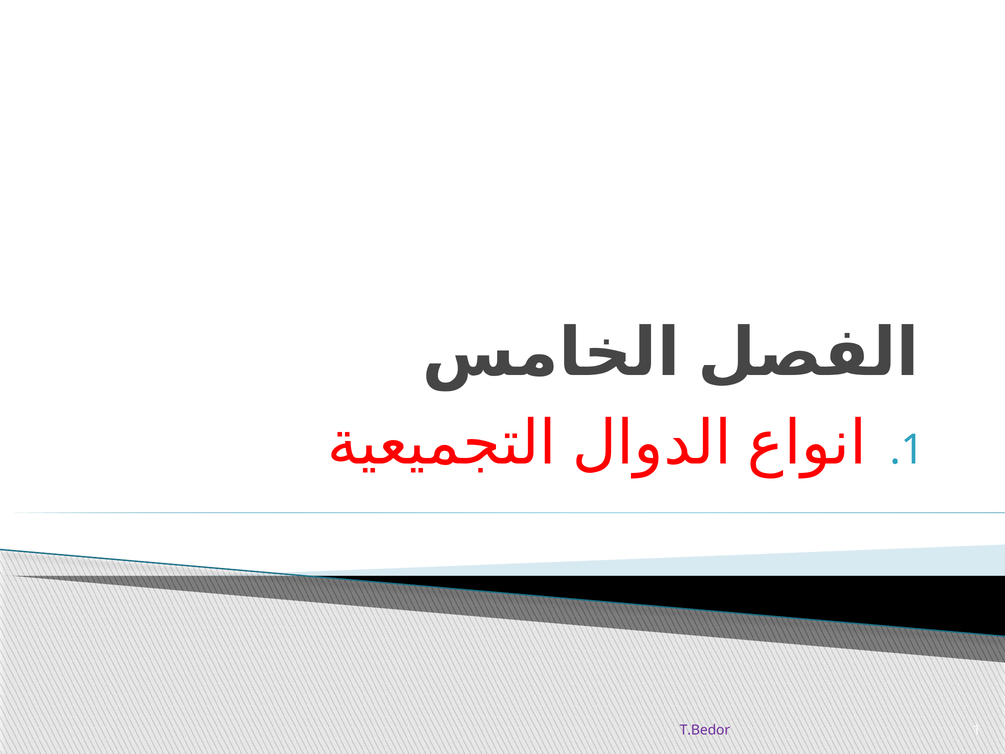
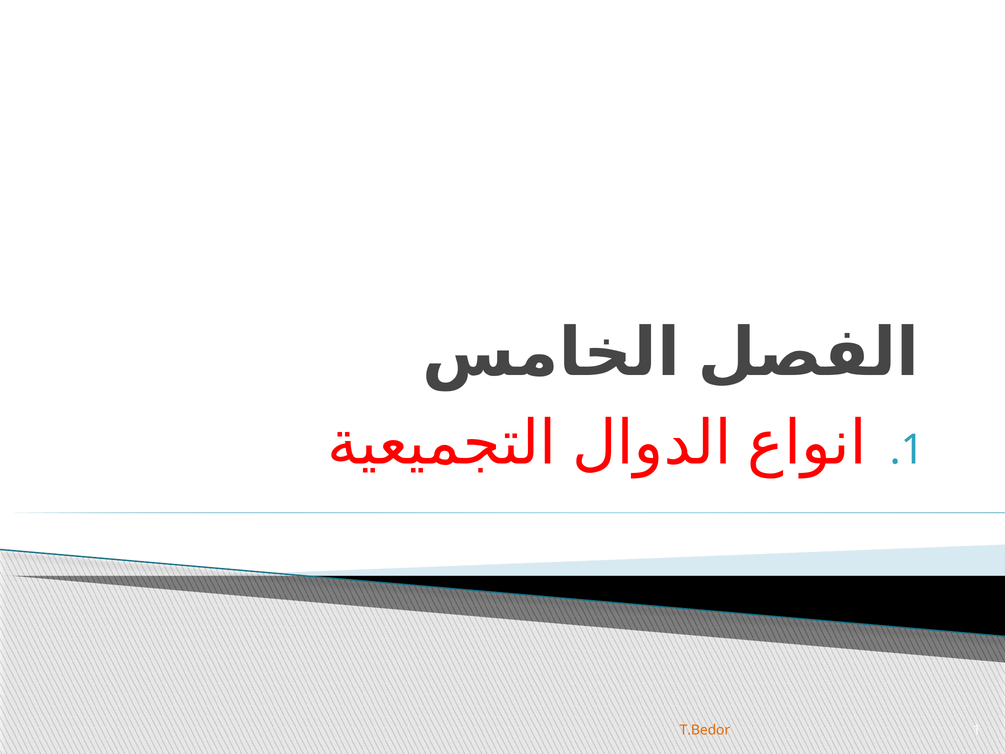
T.Bedor colour: purple -> orange
